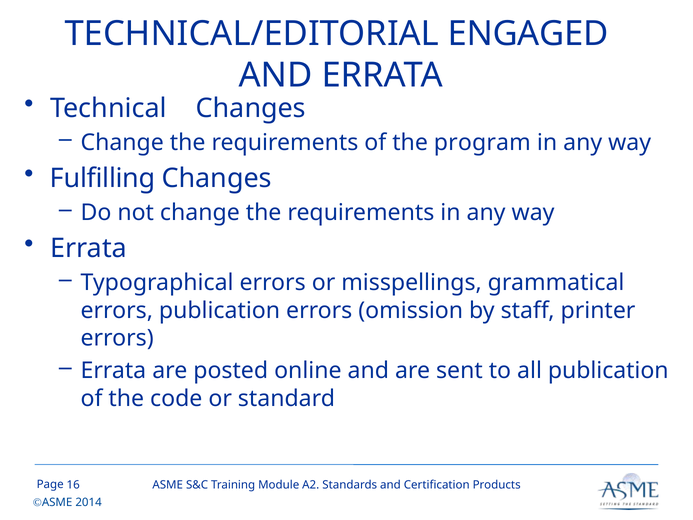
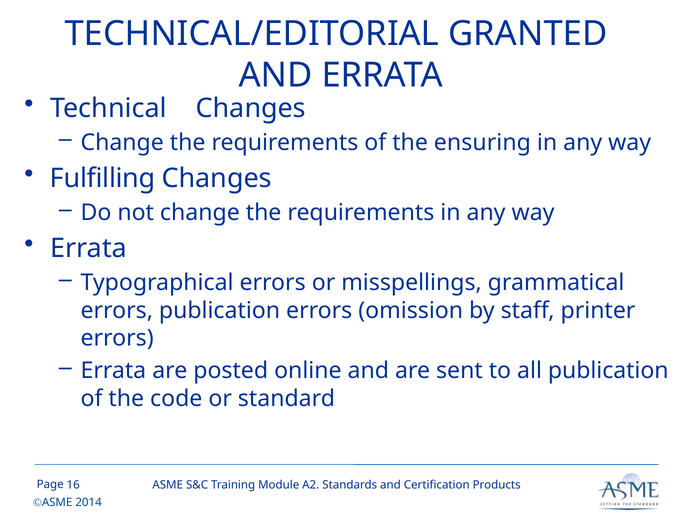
ENGAGED: ENGAGED -> GRANTED
program: program -> ensuring
